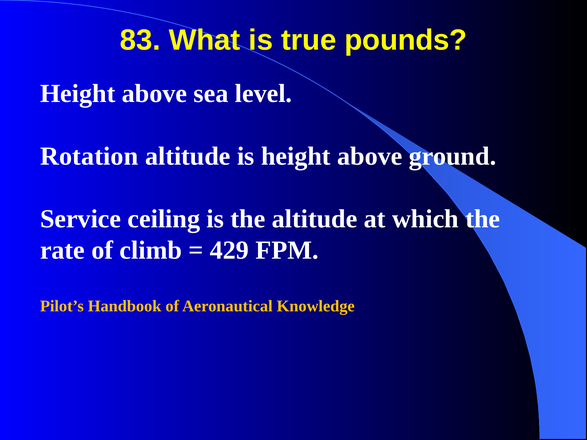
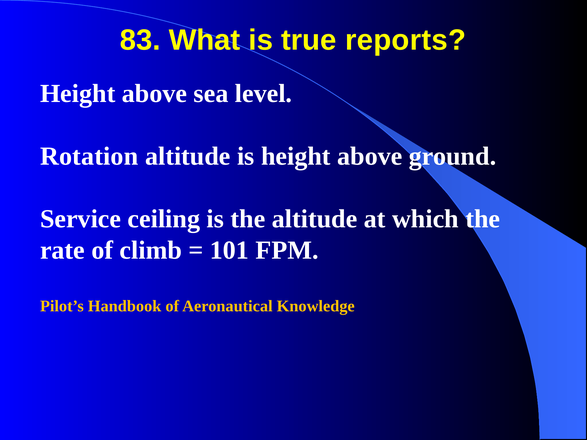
pounds: pounds -> reports
429: 429 -> 101
